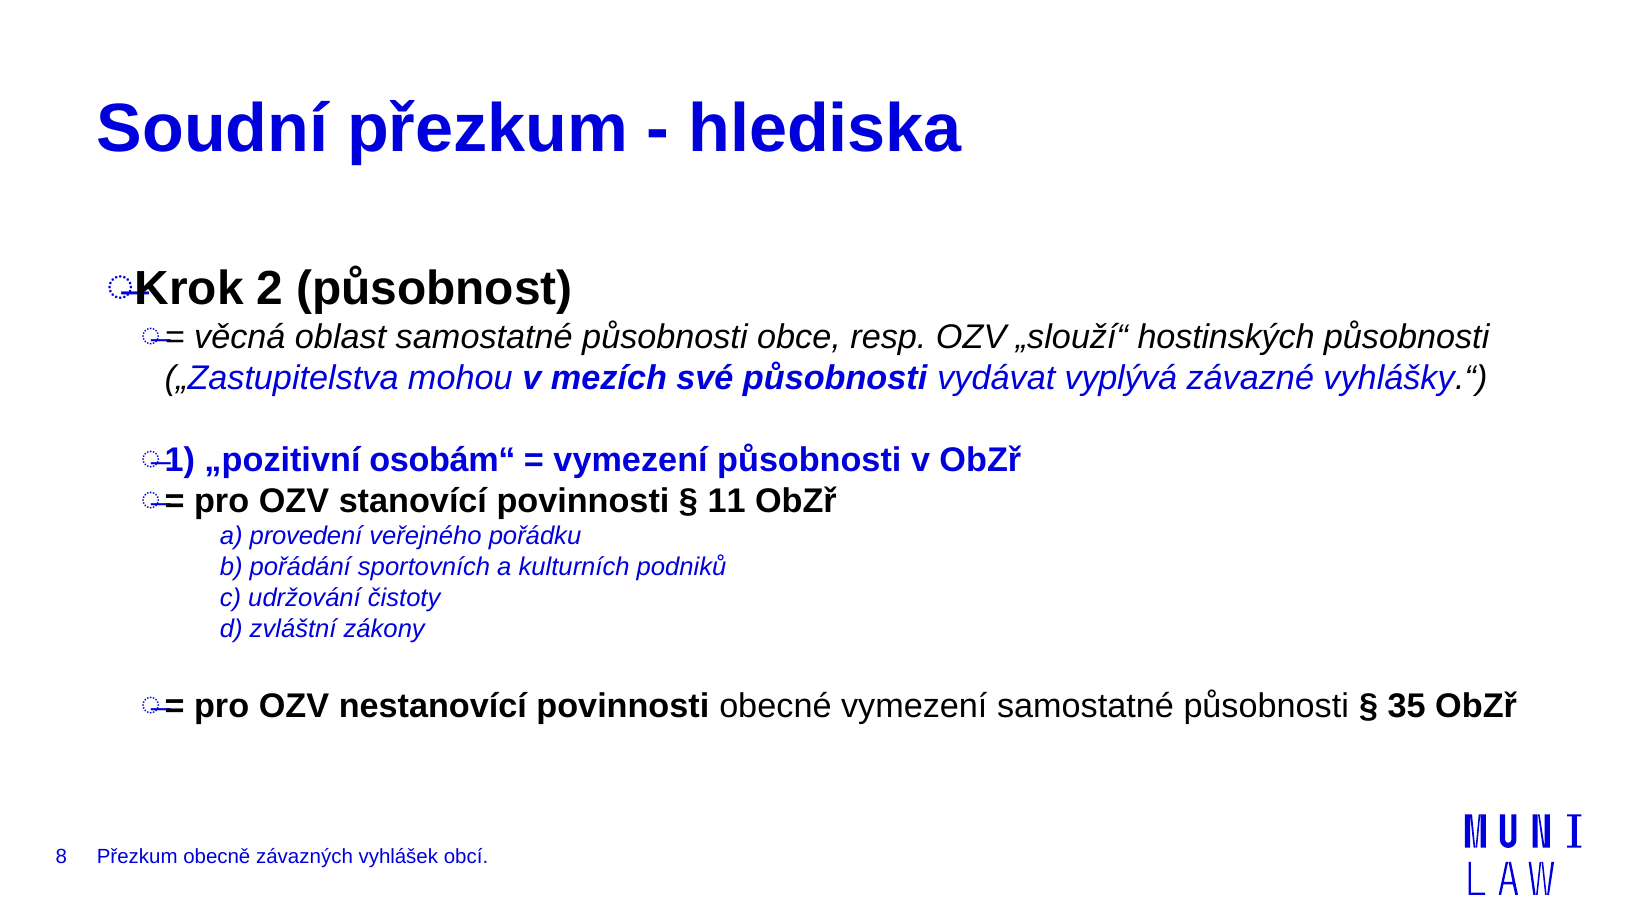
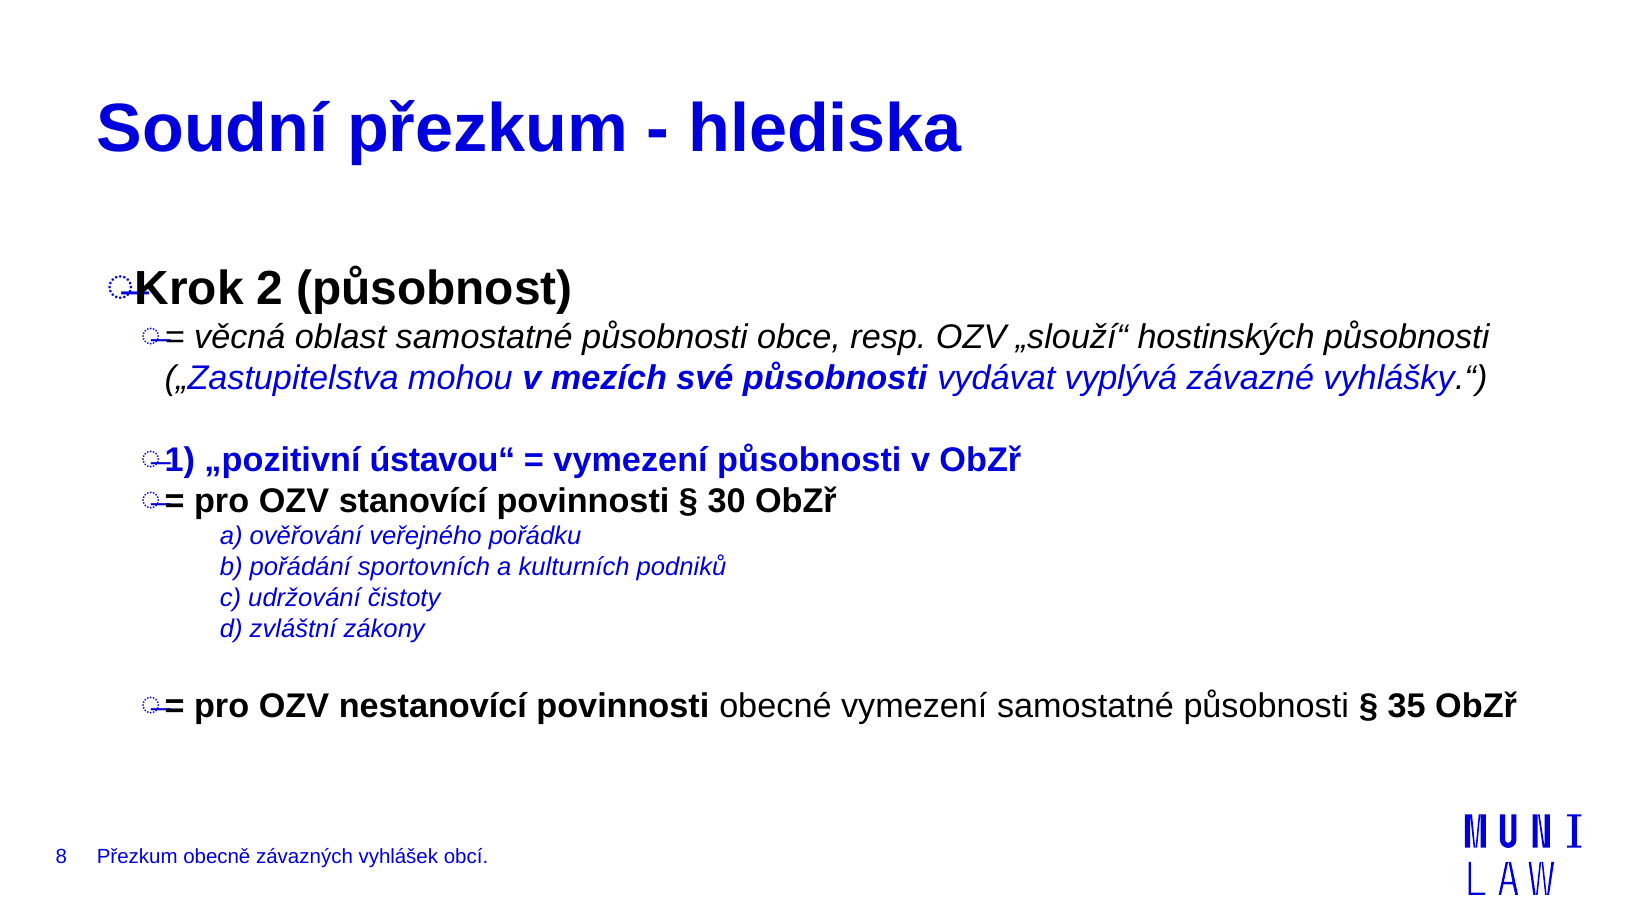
osobám“: osobám“ -> ústavou“
11: 11 -> 30
provedení: provedení -> ověřování
